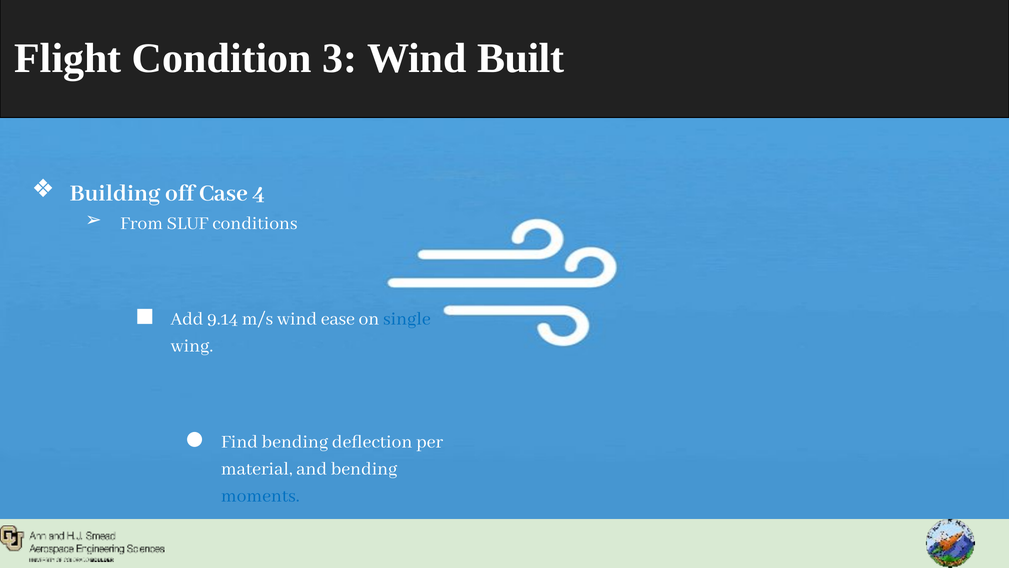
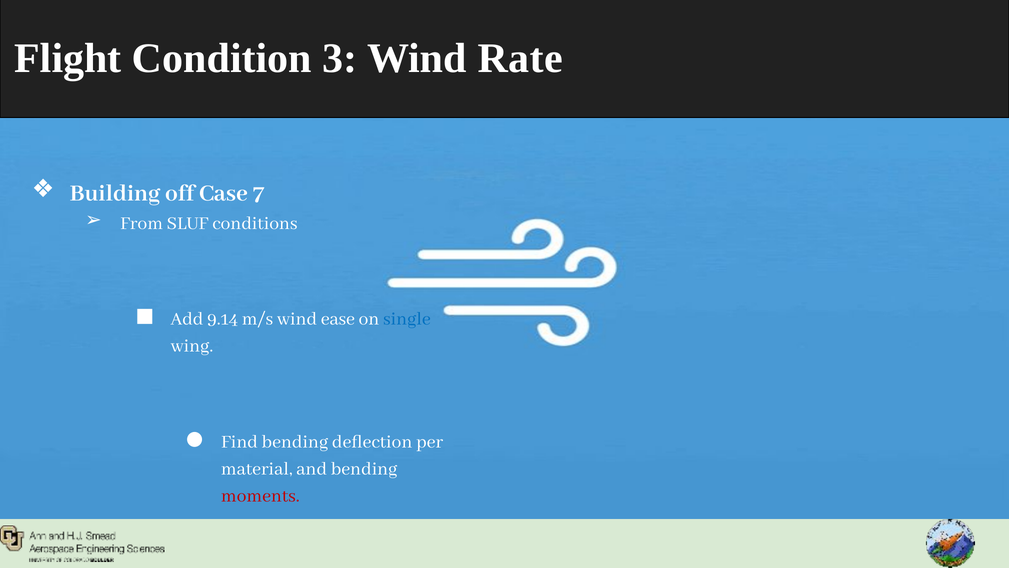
Built: Built -> Rate
4: 4 -> 7
moments colour: blue -> red
